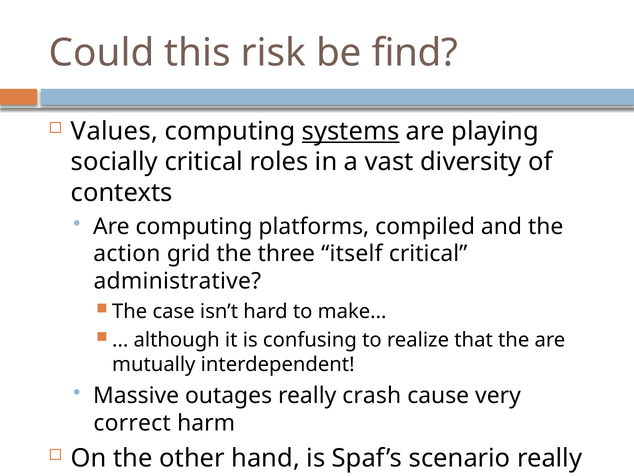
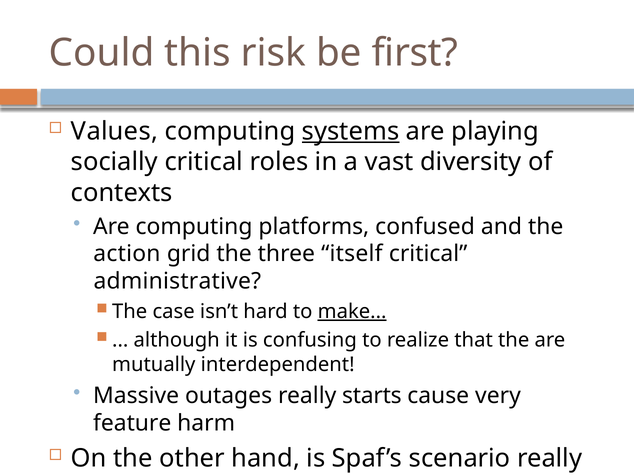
find: find -> first
compiled: compiled -> confused
make underline: none -> present
crash: crash -> starts
correct: correct -> feature
